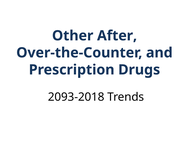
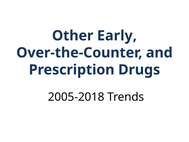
After: After -> Early
2093-2018: 2093-2018 -> 2005-2018
